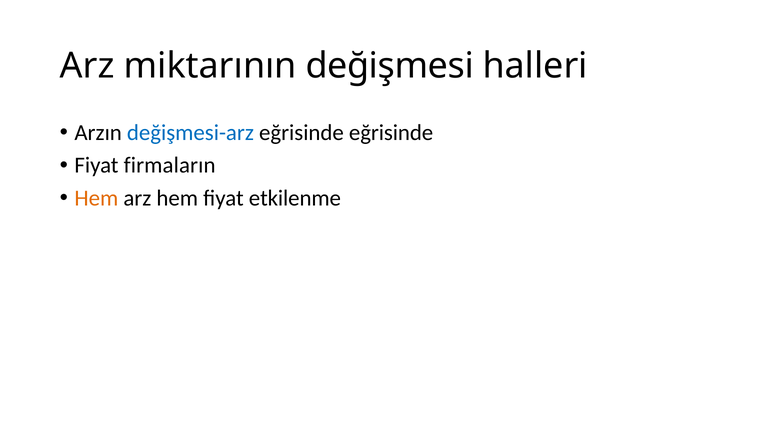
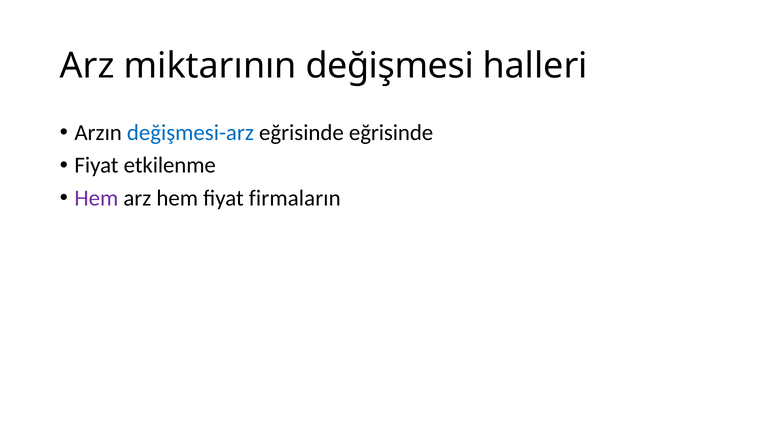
firmaların: firmaların -> etkilenme
Hem at (96, 198) colour: orange -> purple
etkilenme: etkilenme -> firmaların
